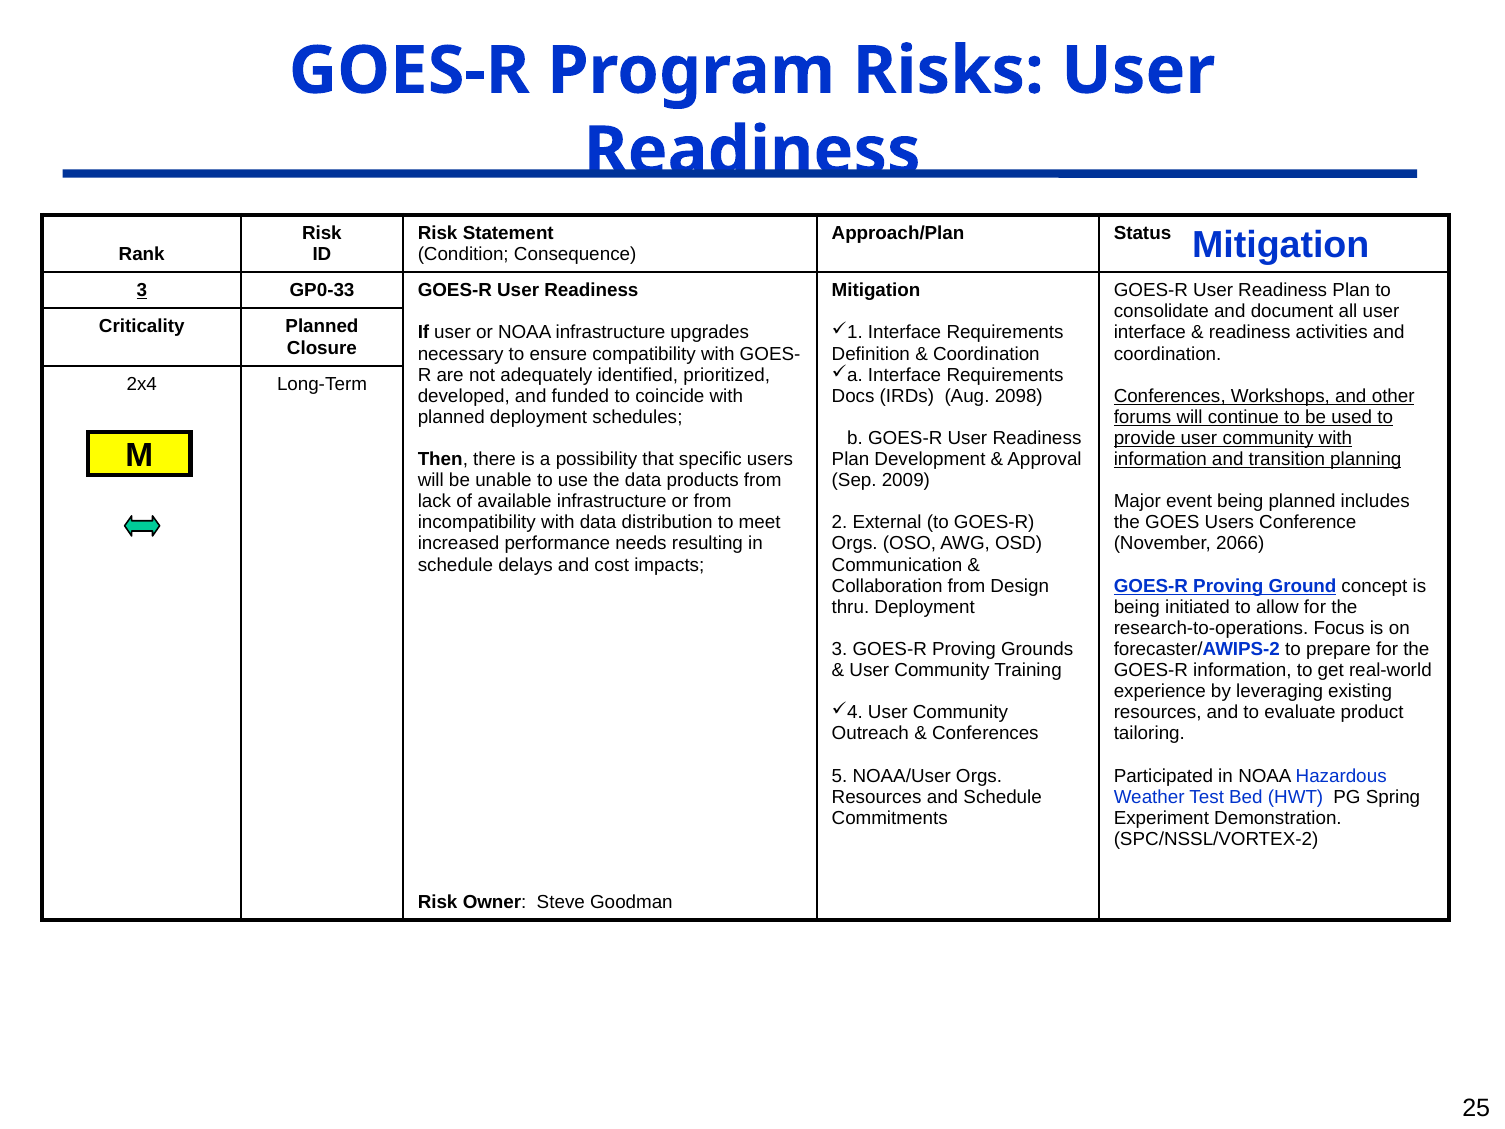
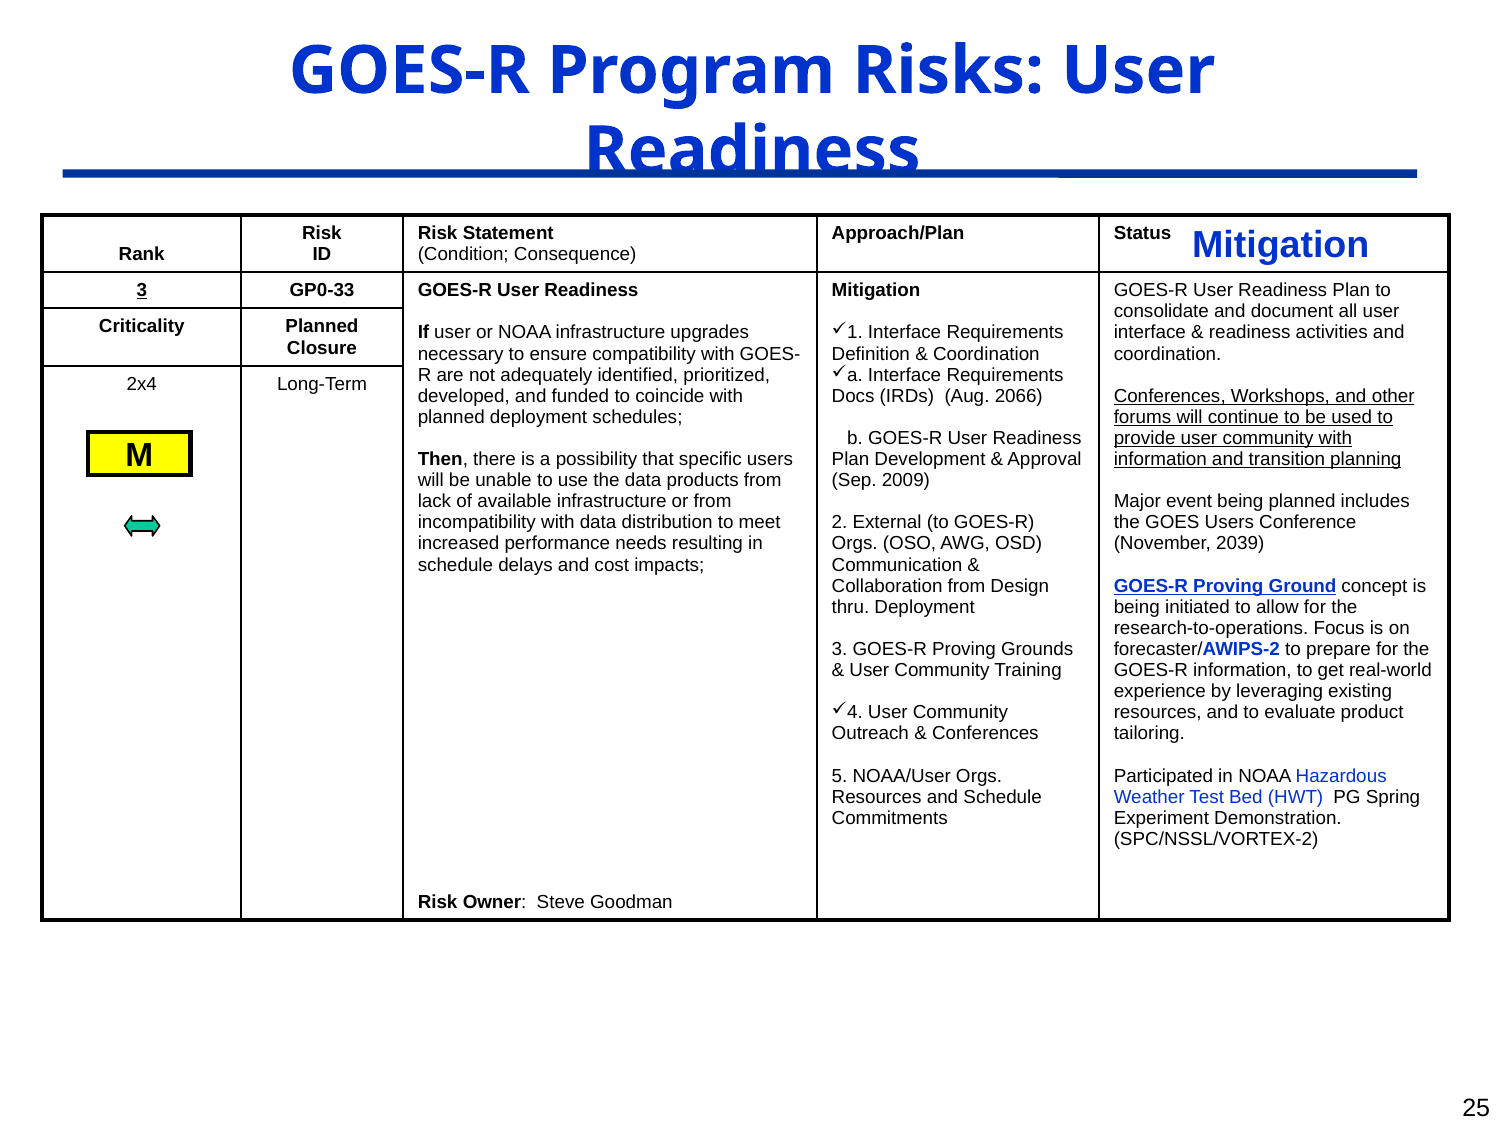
2098: 2098 -> 2066
2066: 2066 -> 2039
